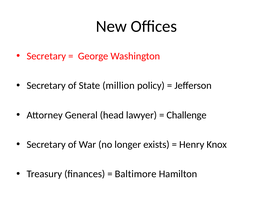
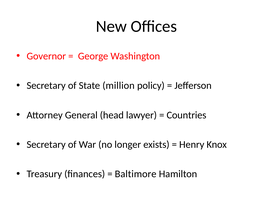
Secretary at (46, 56): Secretary -> Governor
Challenge: Challenge -> Countries
